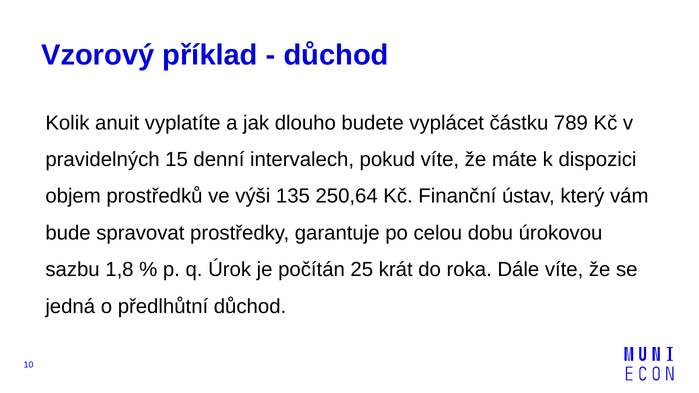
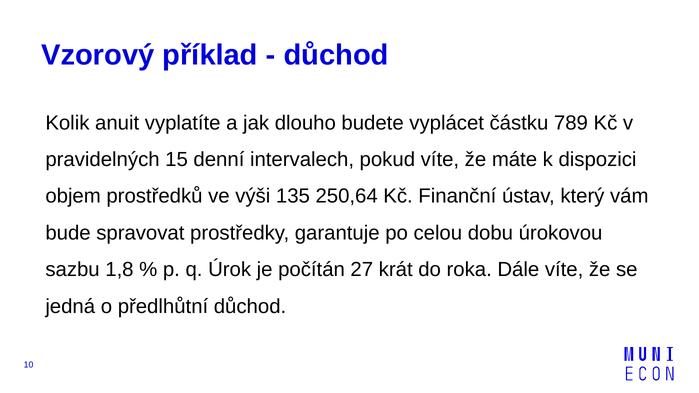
25: 25 -> 27
